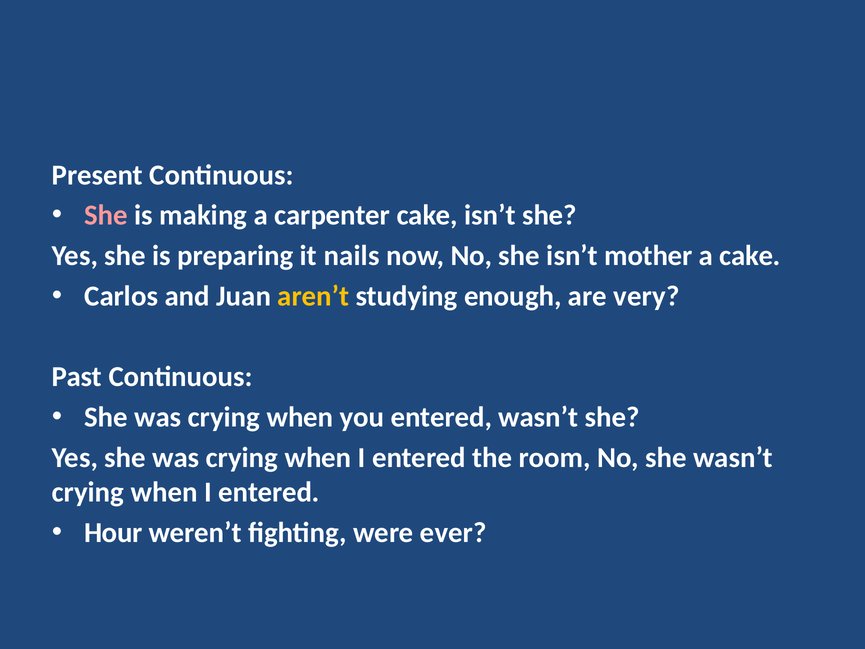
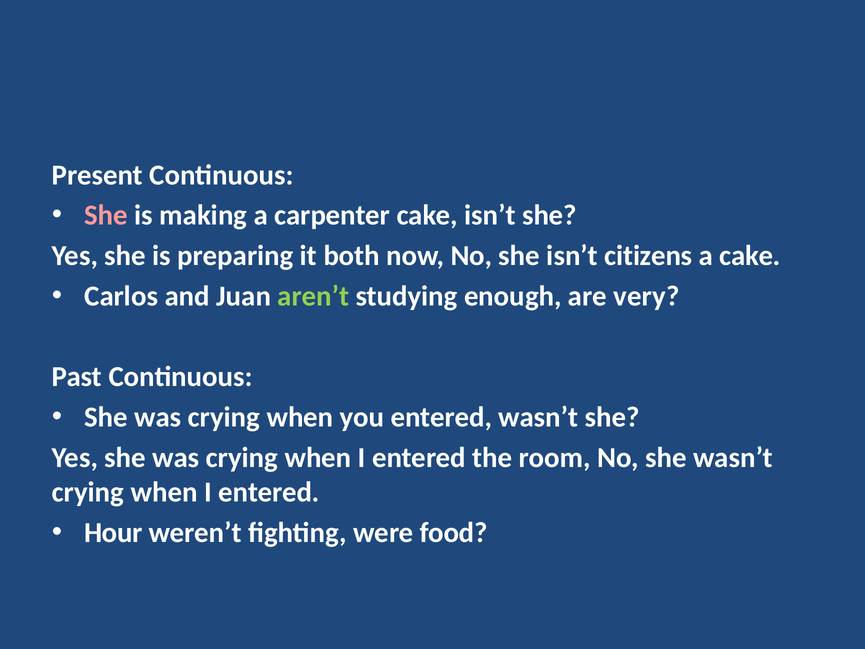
nails: nails -> both
mother: mother -> citizens
aren’t colour: yellow -> light green
ever: ever -> food
